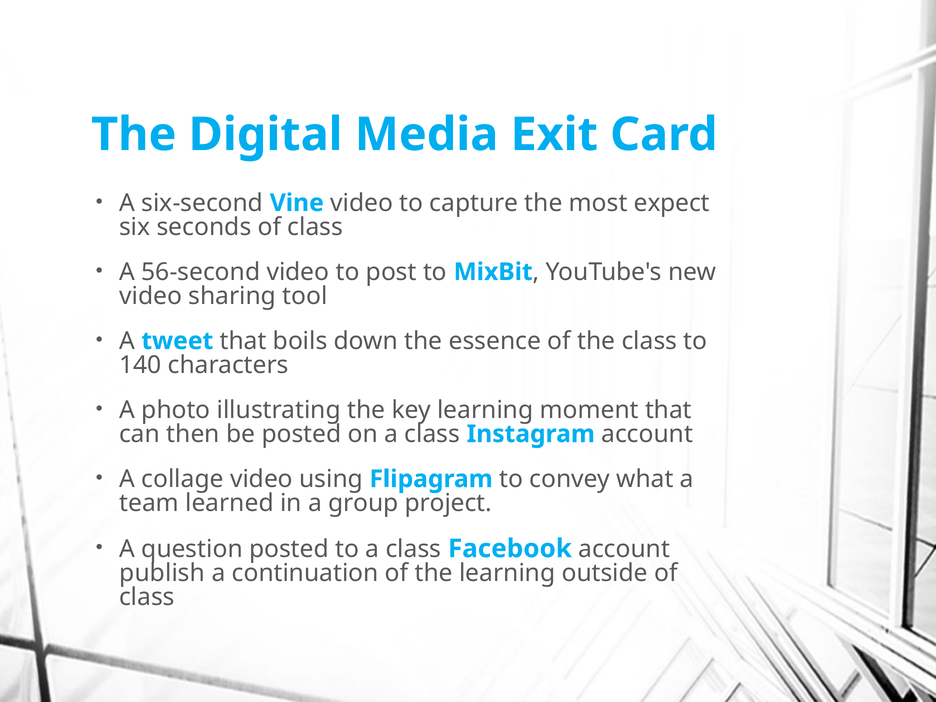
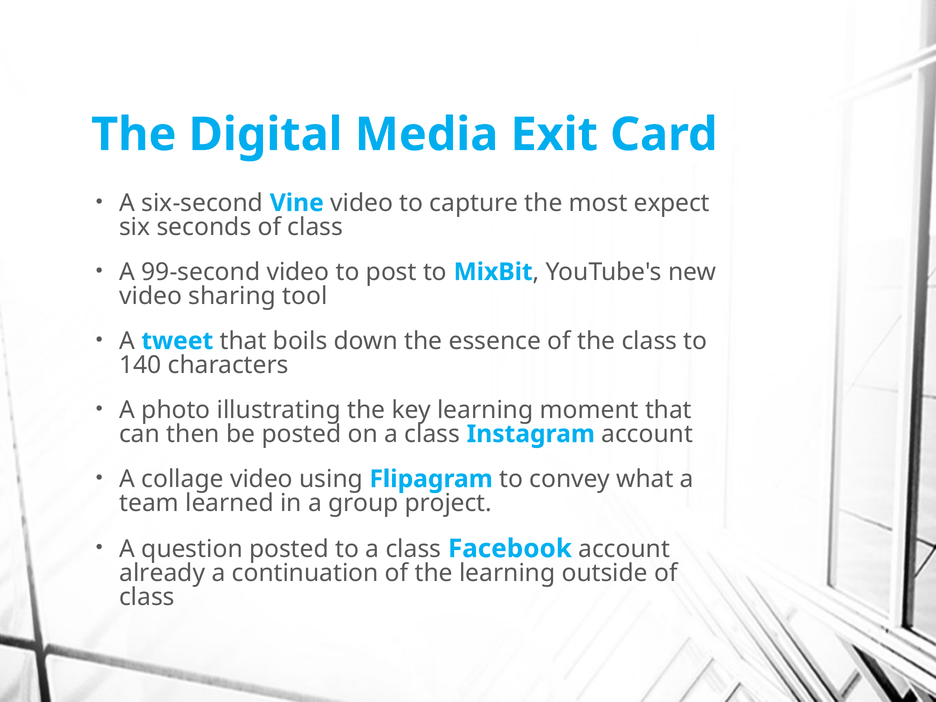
56-second: 56-second -> 99-second
publish: publish -> already
